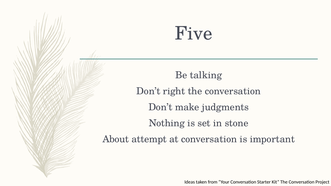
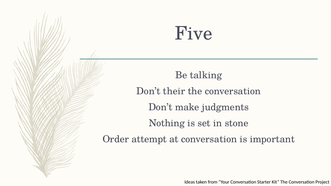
right: right -> their
About: About -> Order
